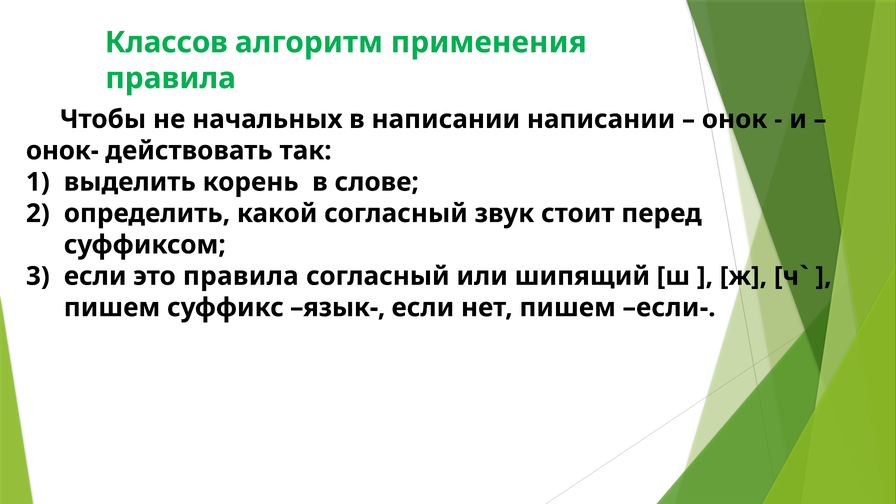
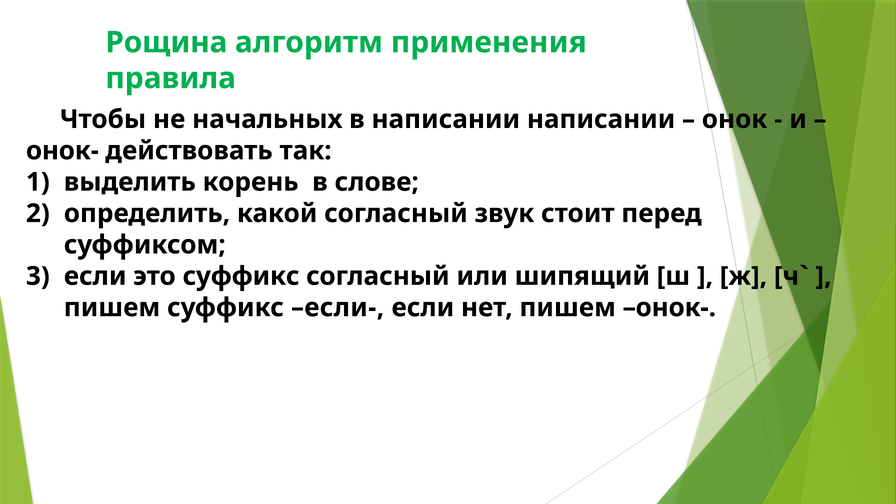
Классов: Классов -> Рощина
это правила: правила -> суффикс
язык-: язык- -> если-
пишем если-: если- -> онок-
